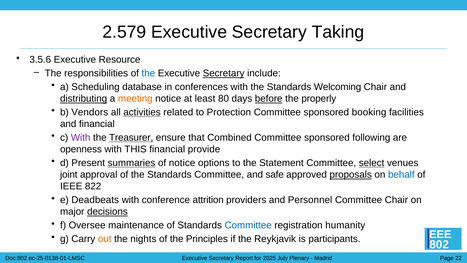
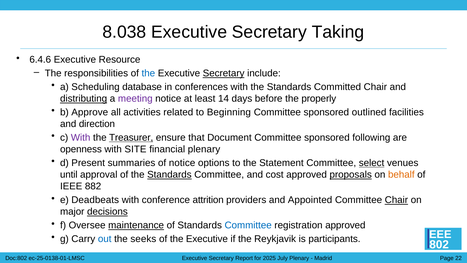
2.579: 2.579 -> 8.038
3.5.6: 3.5.6 -> 6.4.6
Welcoming: Welcoming -> Committed
meeting colour: orange -> purple
80: 80 -> 14
before underline: present -> none
Vendors: Vendors -> Approve
activities underline: present -> none
Protection: Protection -> Beginning
booking: booking -> outlined
and financial: financial -> direction
Combined: Combined -> Document
THIS: THIS -> SITE
financial provide: provide -> plenary
summaries underline: present -> none
joint: joint -> until
Standards at (169, 174) underline: none -> present
safe: safe -> cost
behalf colour: blue -> orange
822: 822 -> 882
Personnel: Personnel -> Appointed
Chair at (396, 200) underline: none -> present
maintenance underline: none -> present
registration humanity: humanity -> approved
out colour: orange -> blue
nights: nights -> seeks
Principles at (207, 239): Principles -> Executive
